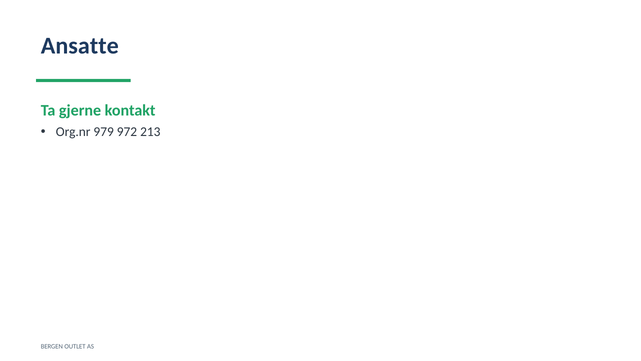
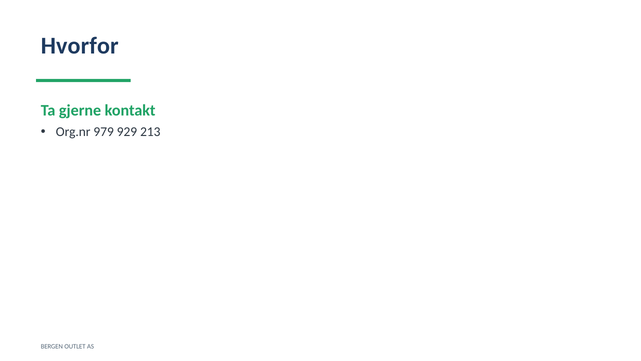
Ansatte: Ansatte -> Hvorfor
972: 972 -> 929
